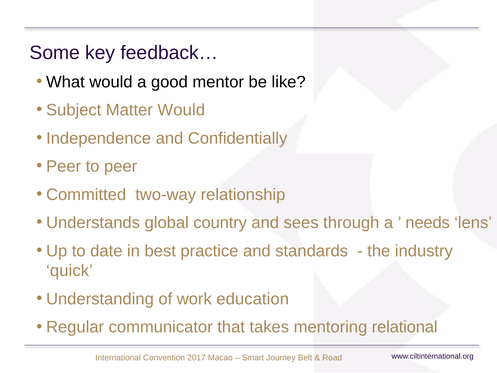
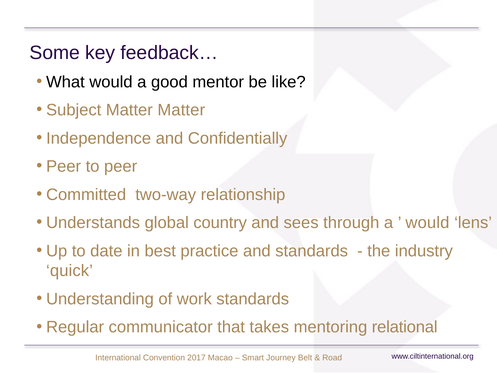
Matter Would: Would -> Matter
needs at (428, 223): needs -> would
work education: education -> standards
